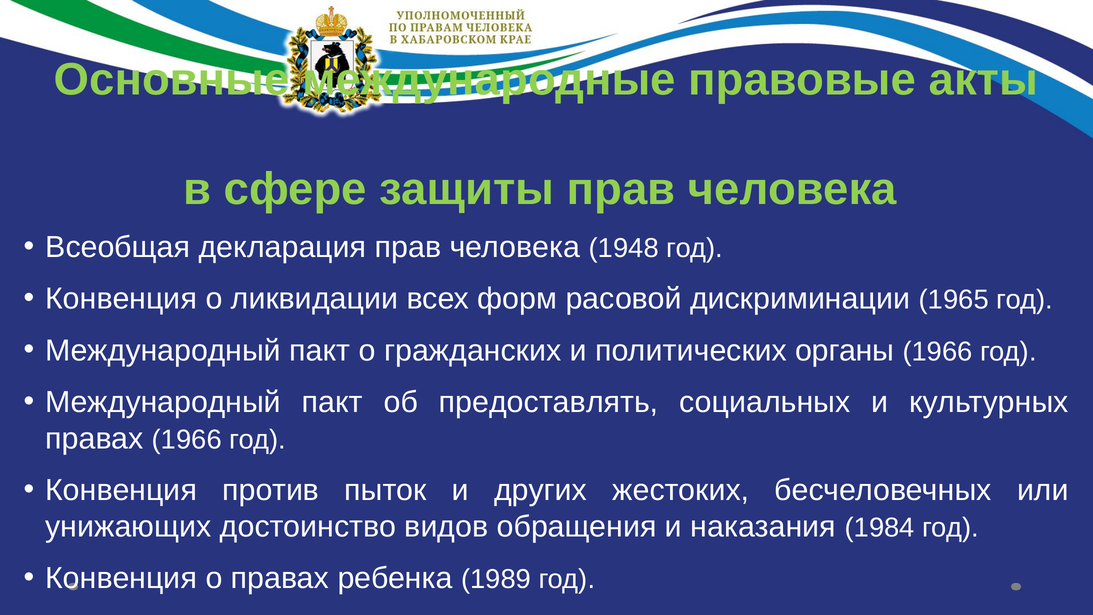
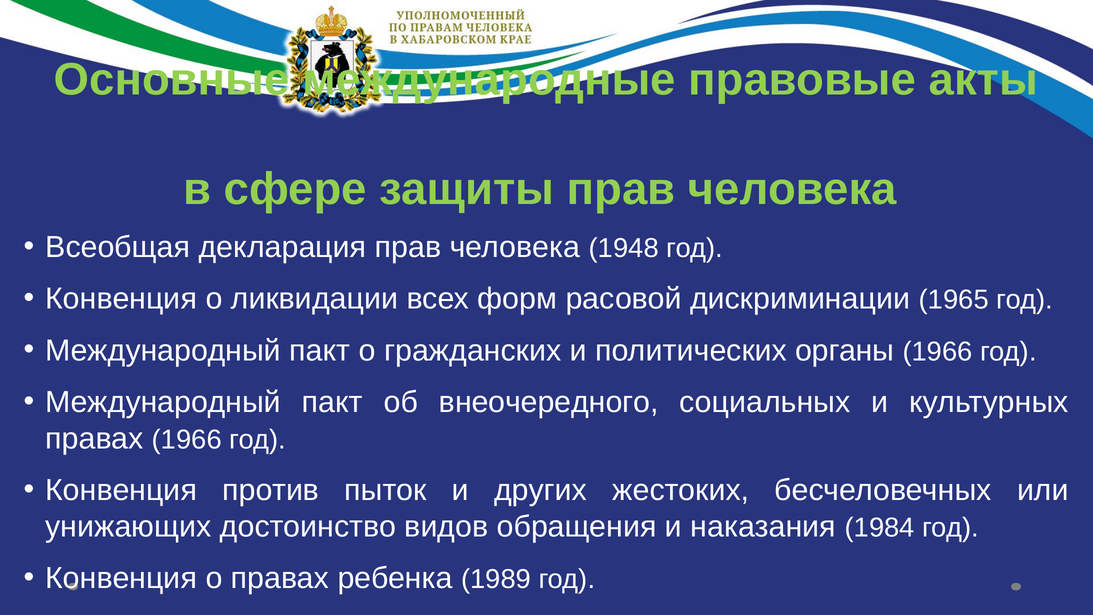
предоставлять: предоставлять -> внеочередного
